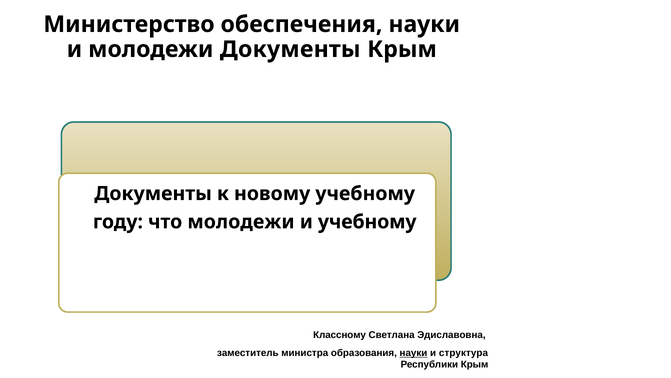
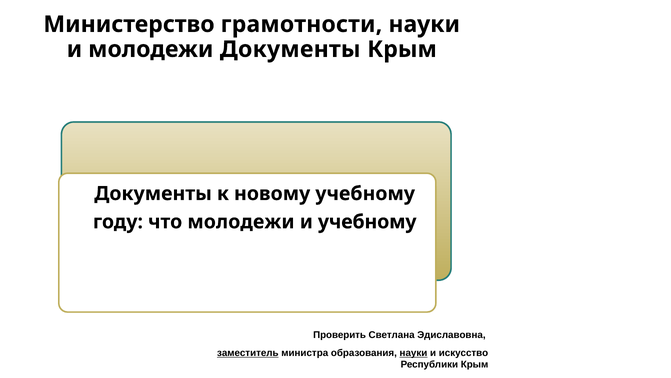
обеспечения: обеспечения -> грамотности
Классному: Классному -> Проверить
заместитель underline: none -> present
структура: структура -> искусство
